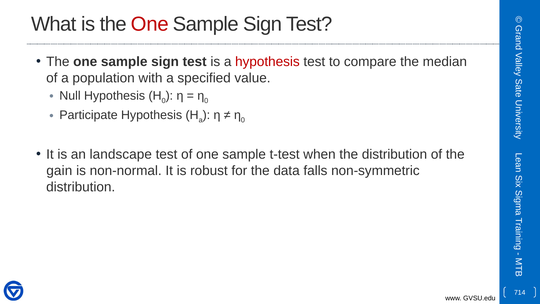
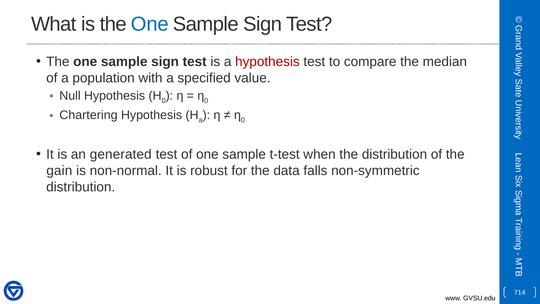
One at (150, 24) colour: red -> blue
Participate: Participate -> Chartering
landscape: landscape -> generated
